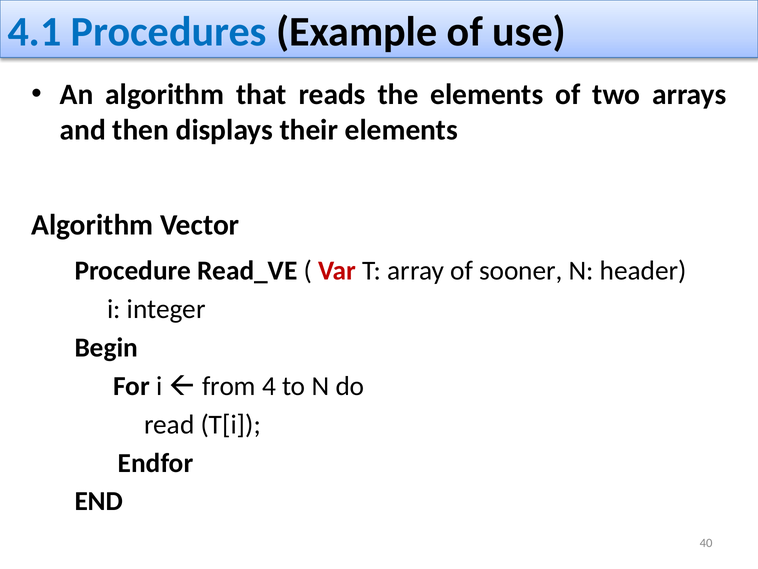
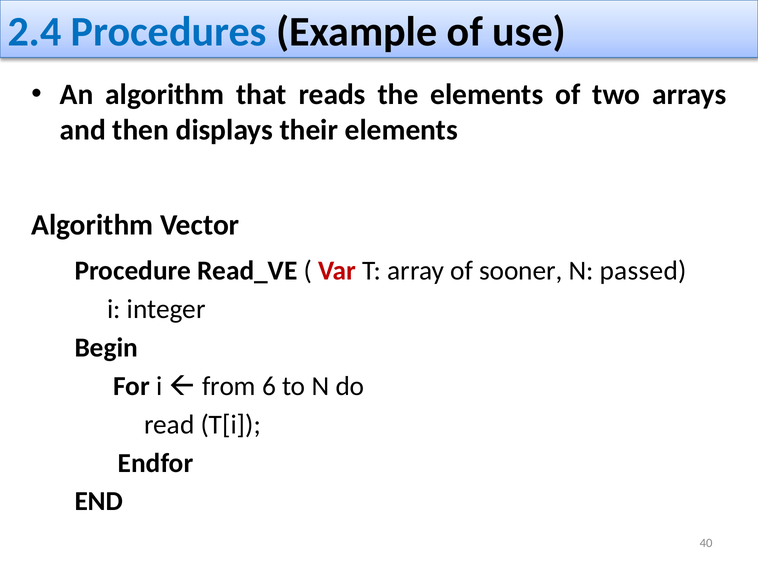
4.1: 4.1 -> 2.4
header: header -> passed
4: 4 -> 6
